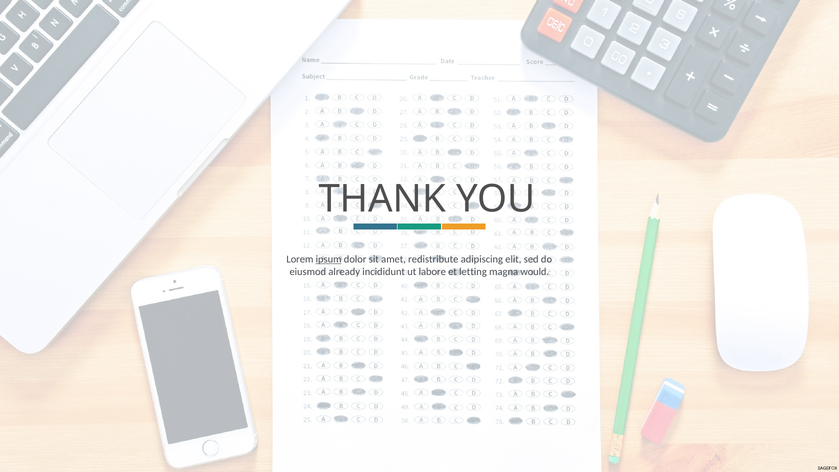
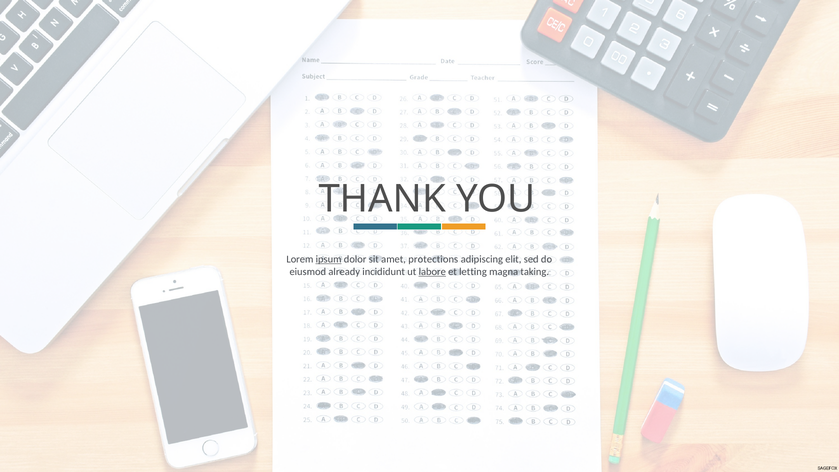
redistribute: redistribute -> protections
labore underline: none -> present
would: would -> taking
